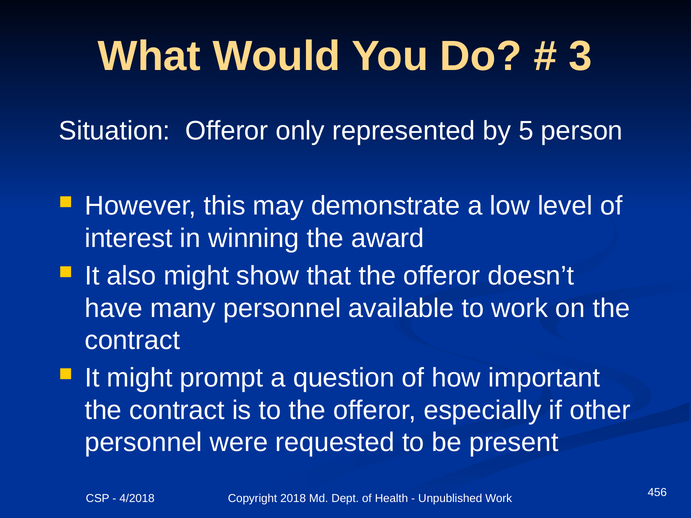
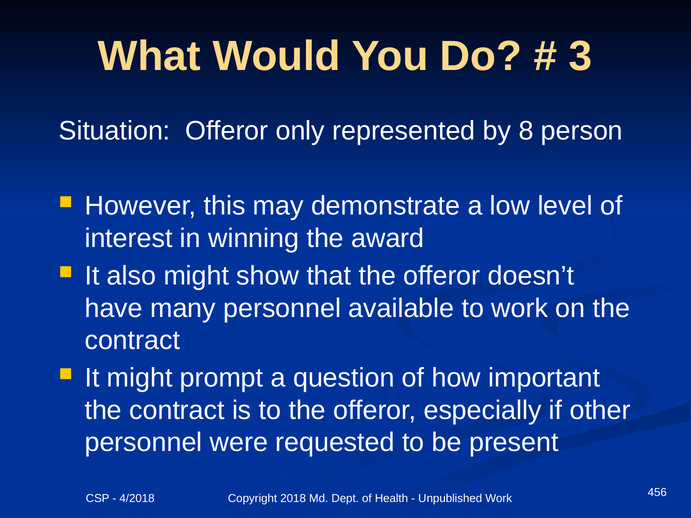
5: 5 -> 8
